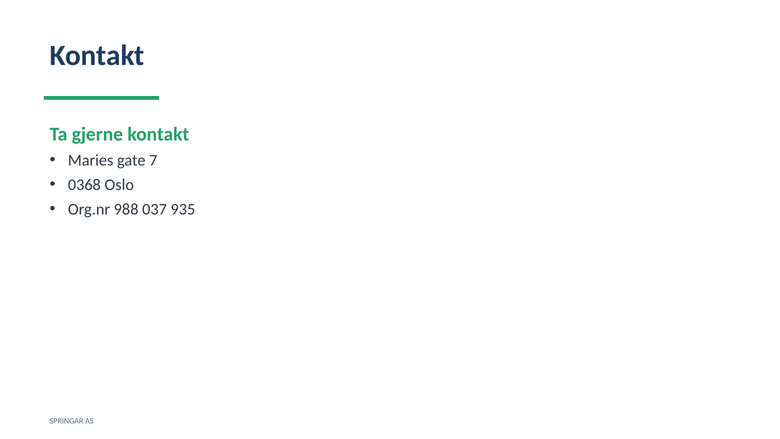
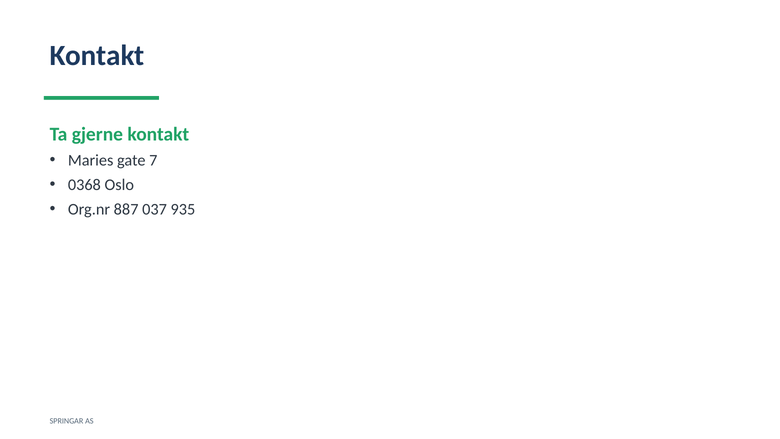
988: 988 -> 887
